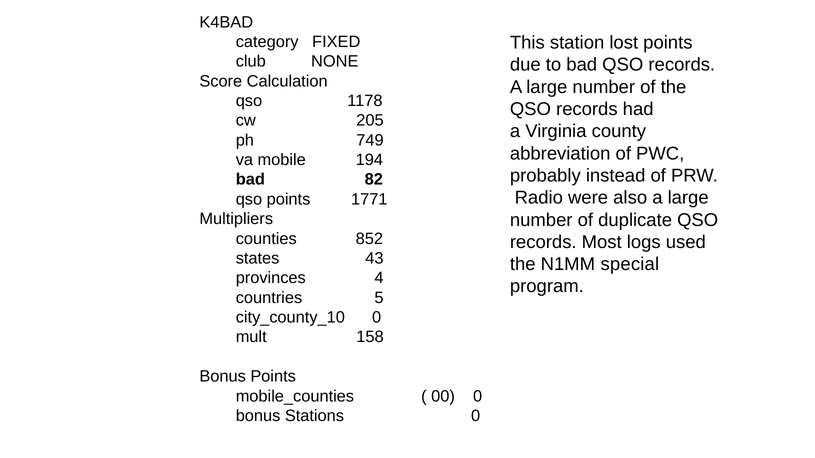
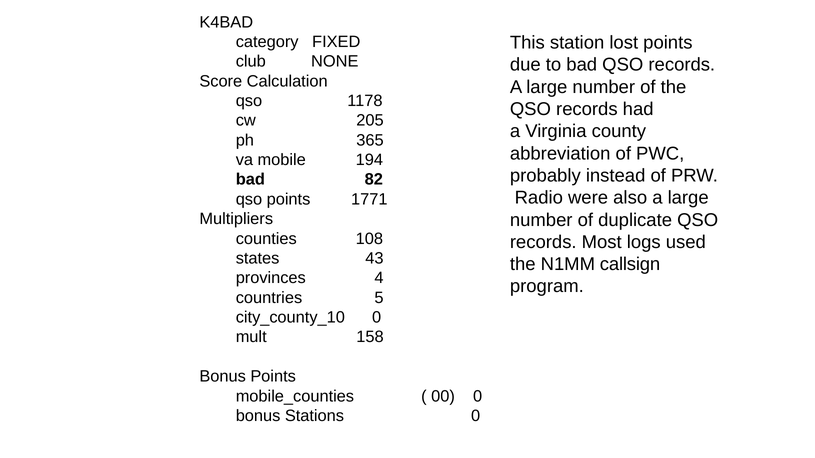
749: 749 -> 365
852: 852 -> 108
special: special -> callsign
